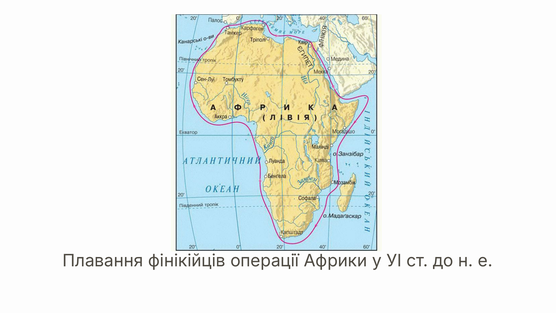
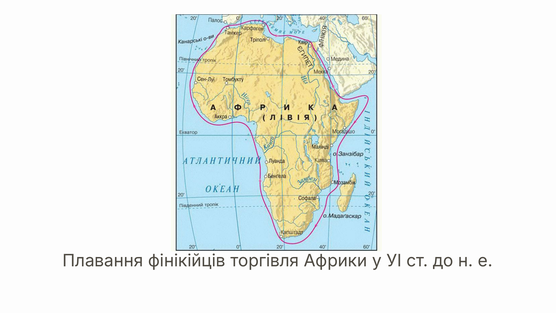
операції: операції -> торгівля
